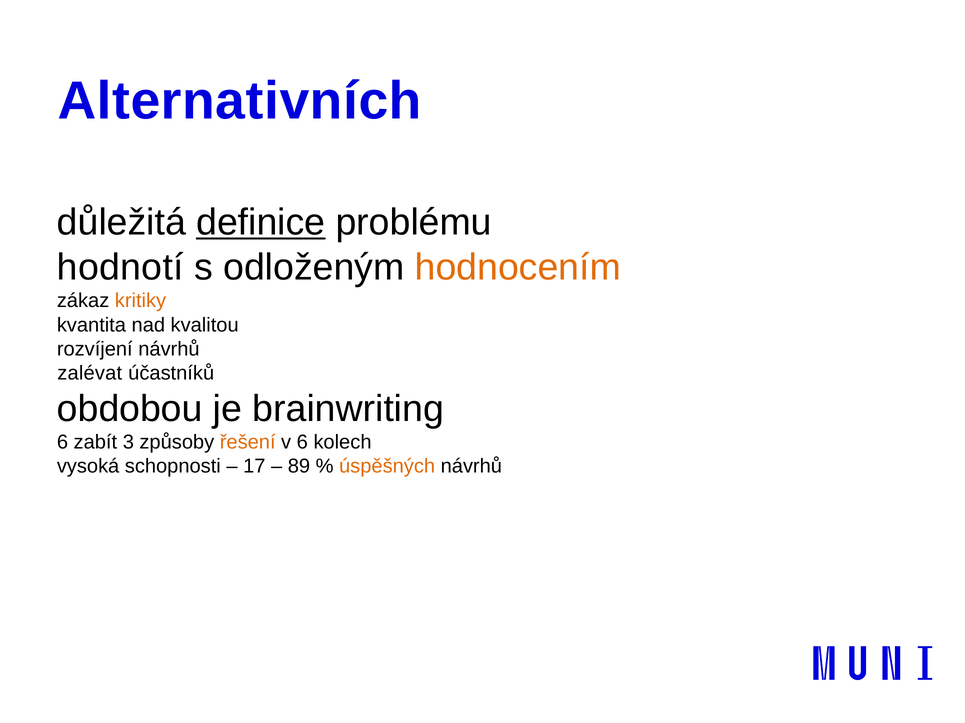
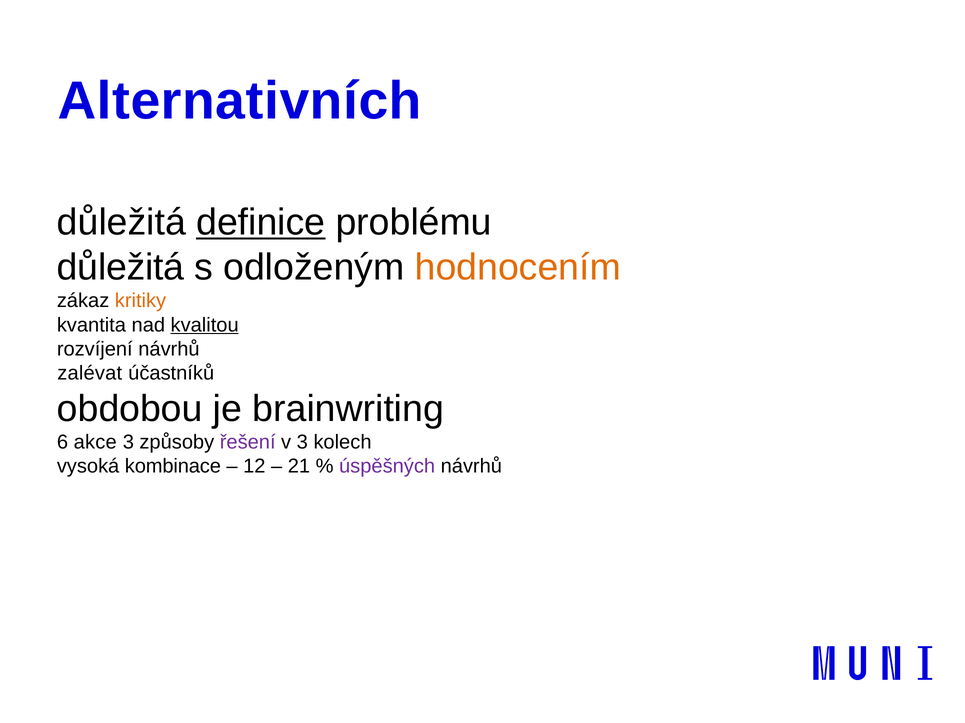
hodnotí at (120, 268): hodnotí -> důležitá
kvalitou underline: none -> present
zabít: zabít -> akce
řešení colour: orange -> purple
v 6: 6 -> 3
schopnosti: schopnosti -> kombinace
17: 17 -> 12
89: 89 -> 21
úspěšných colour: orange -> purple
